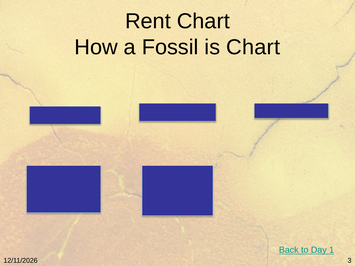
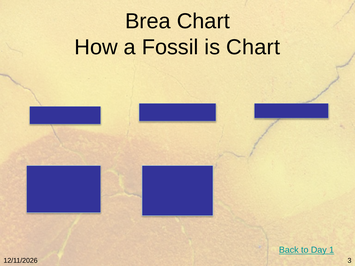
Rent: Rent -> Brea
